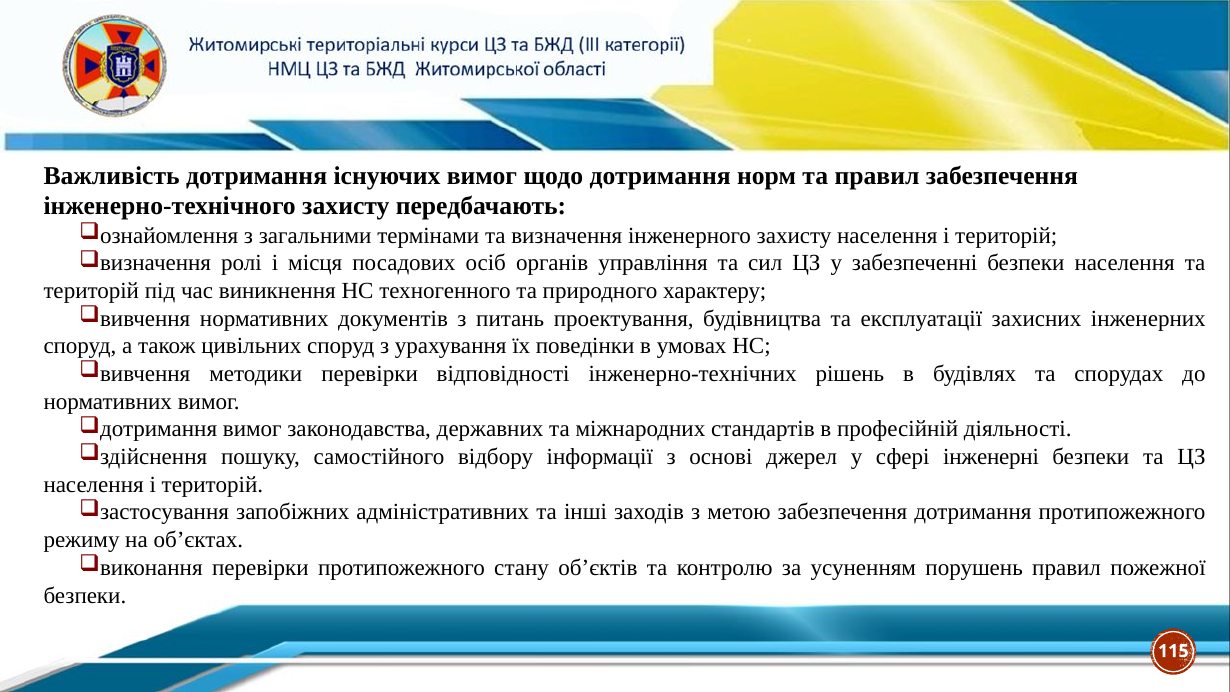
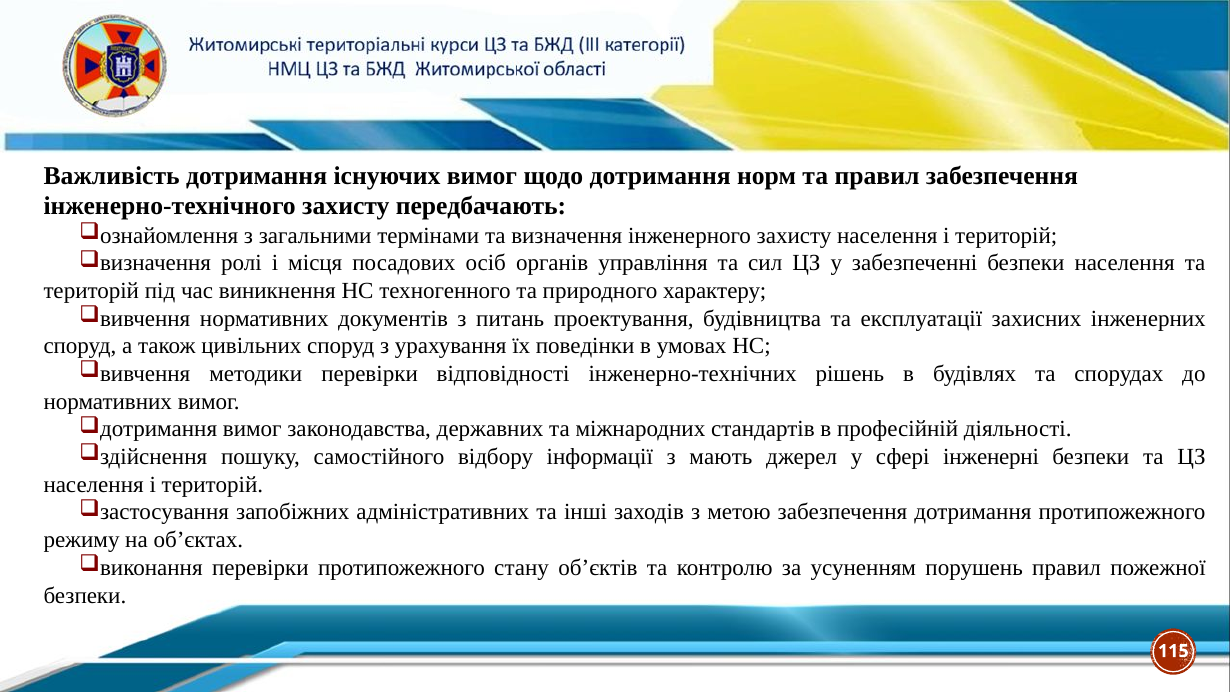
основі: основі -> мають
